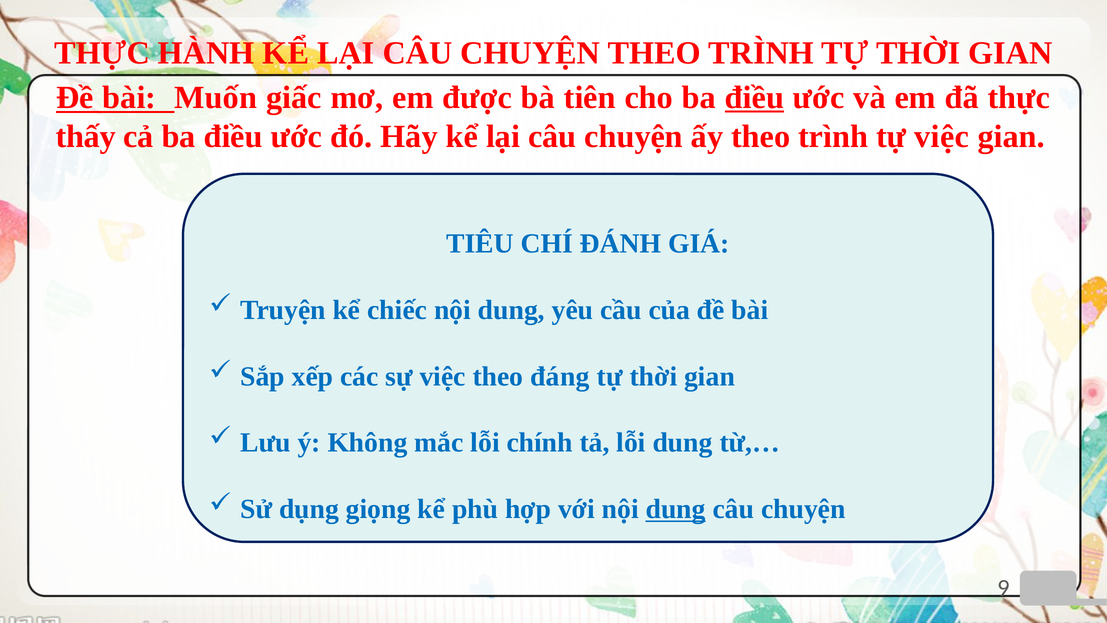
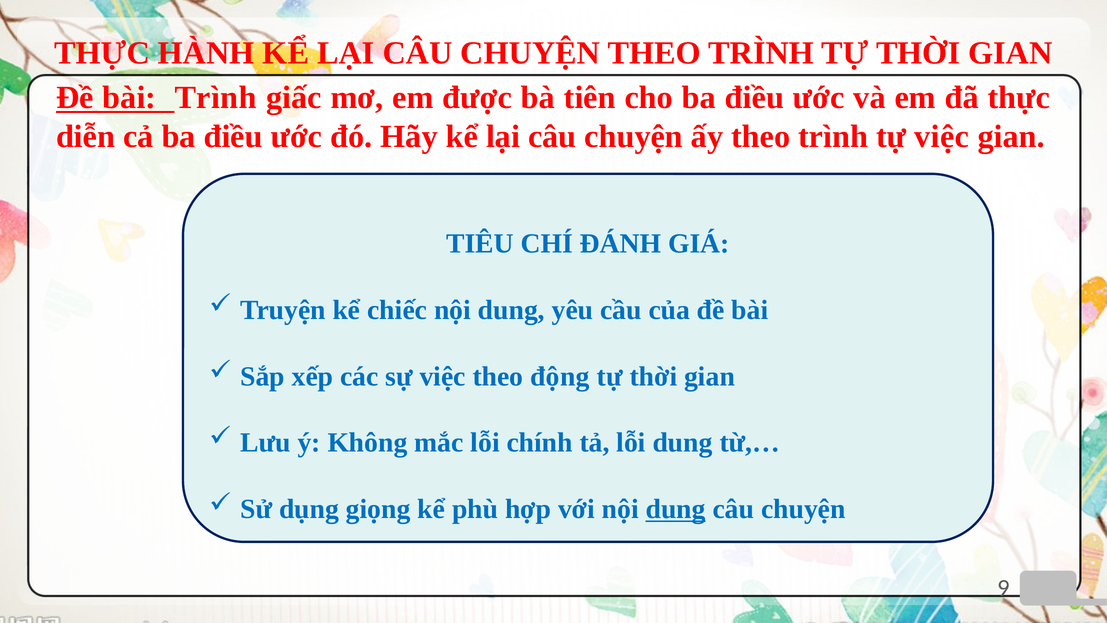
bài Muốn: Muốn -> Trình
điều at (754, 98) underline: present -> none
thấy: thấy -> diễn
đáng: đáng -> động
